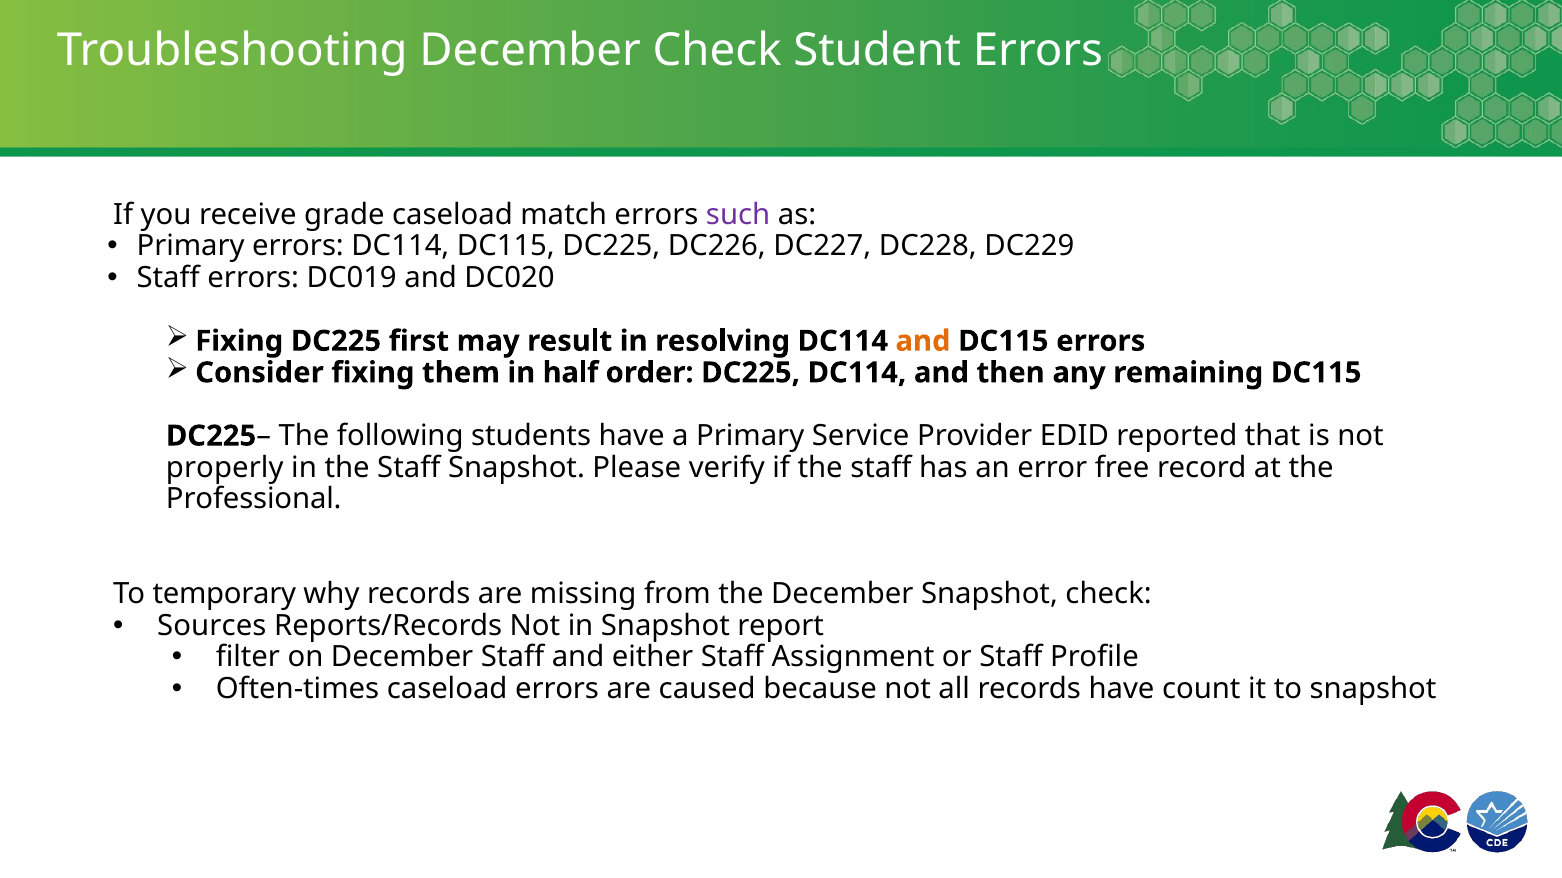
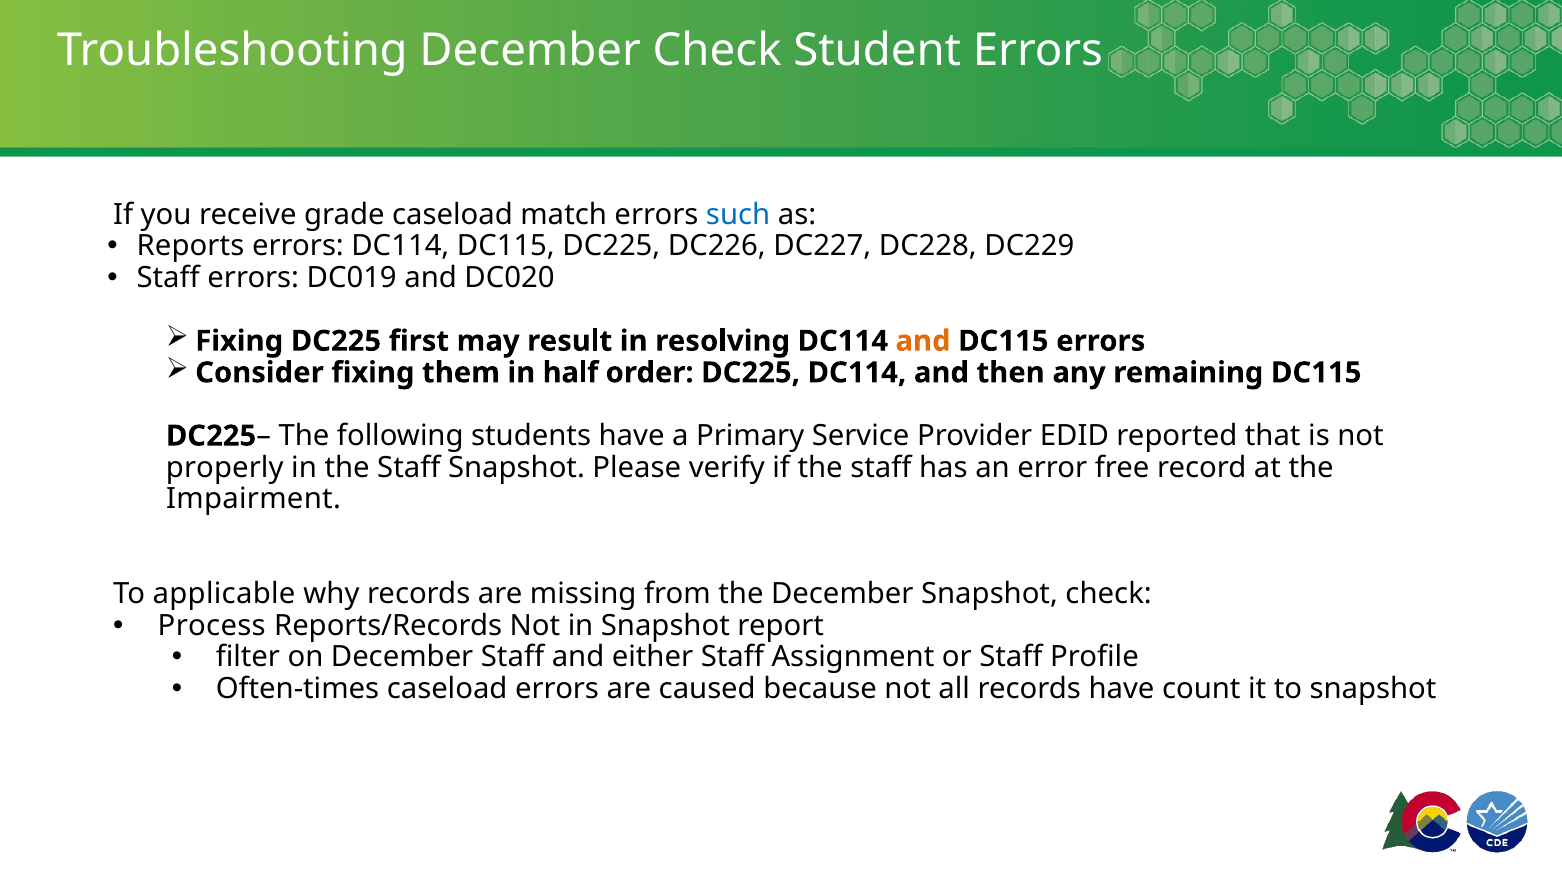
such colour: purple -> blue
Primary at (191, 246): Primary -> Reports
Professional: Professional -> Impairment
temporary: temporary -> applicable
Sources: Sources -> Process
